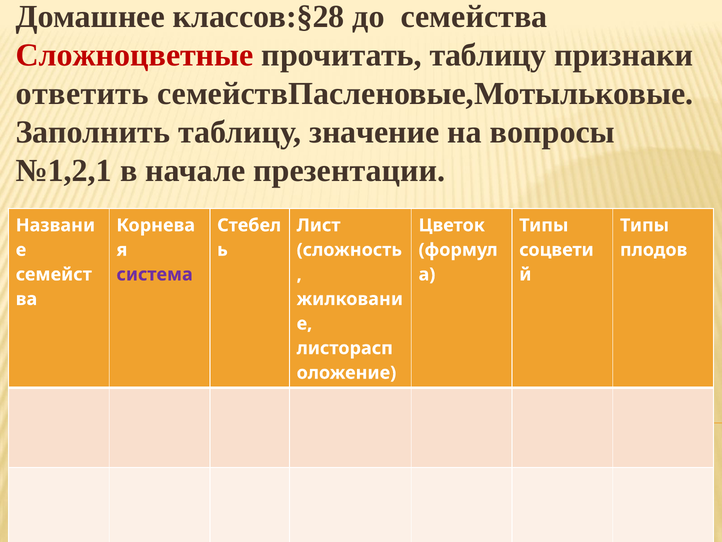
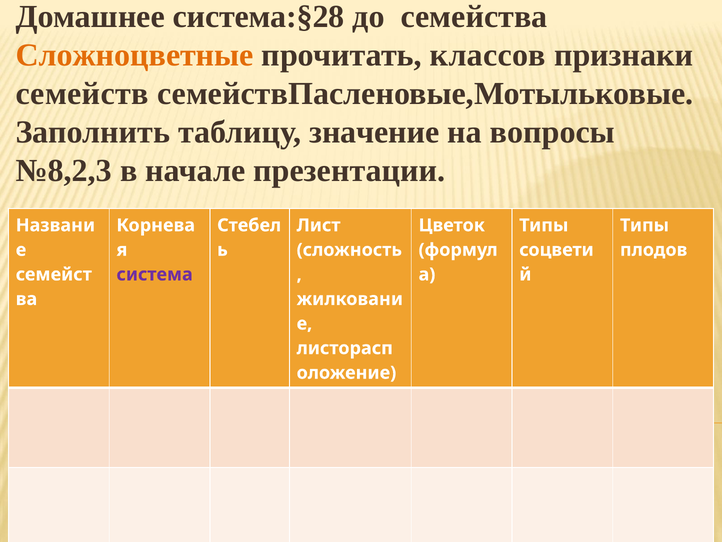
классов:§28: классов:§28 -> система:§28
Сложноцветные colour: red -> orange
прочитать таблицу: таблицу -> классов
ответить: ответить -> семейств
№1,2,1: №1,2,1 -> №8,2,3
